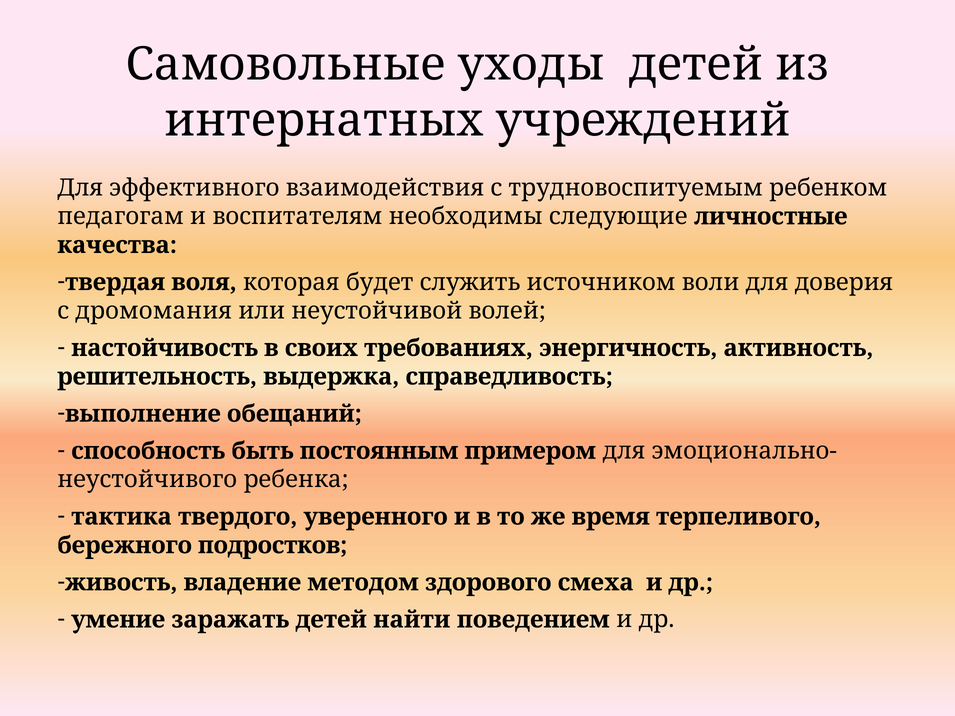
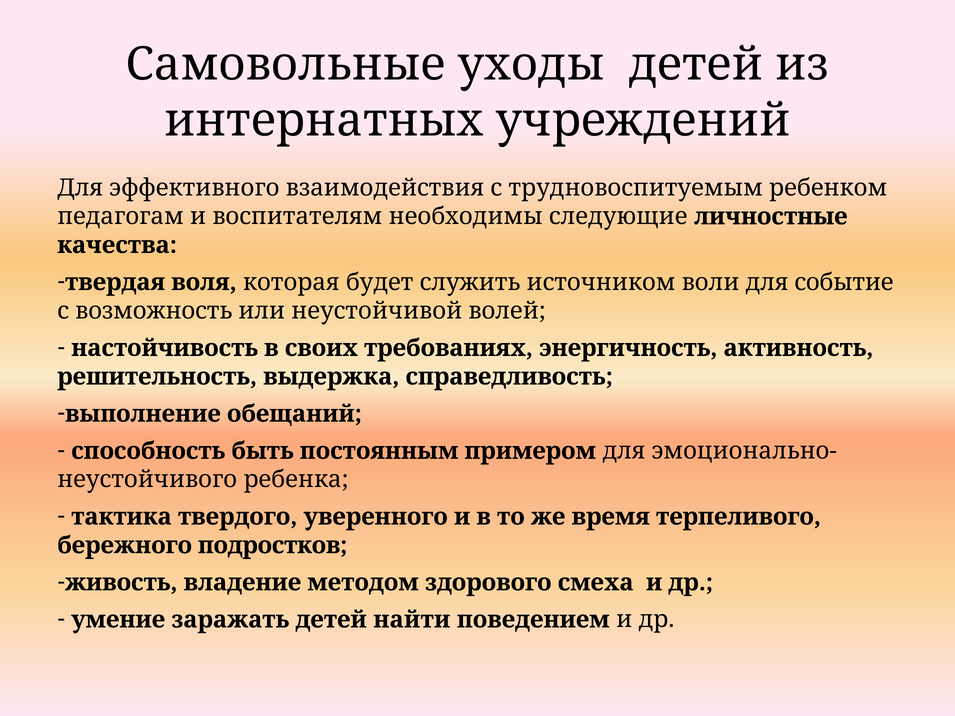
доверия: доверия -> событие
дромомания: дромомания -> возможность
